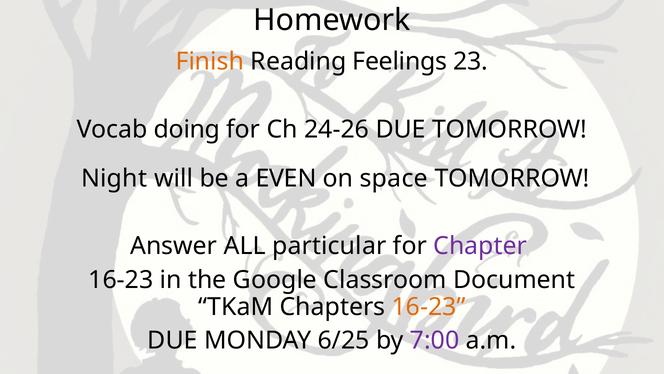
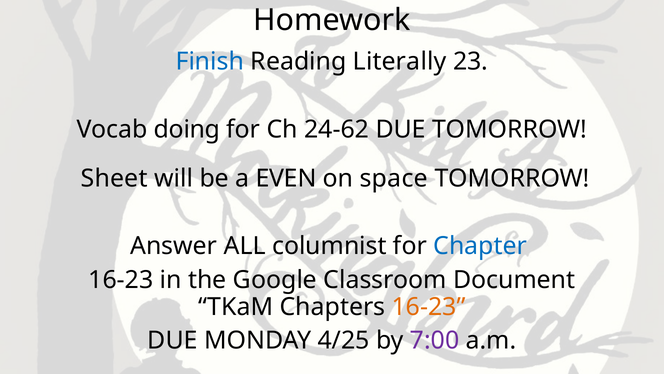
Finish colour: orange -> blue
Feelings: Feelings -> Literally
24-26: 24-26 -> 24-62
Night: Night -> Sheet
particular: particular -> columnist
Chapter colour: purple -> blue
6/25: 6/25 -> 4/25
